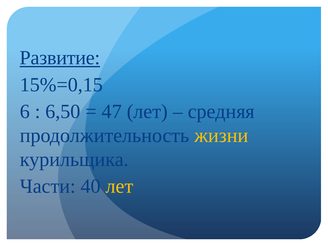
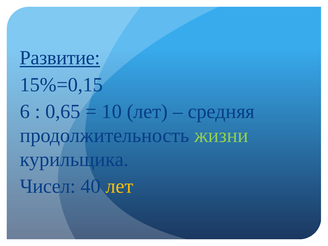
6,50: 6,50 -> 0,65
47: 47 -> 10
жизни colour: yellow -> light green
Части: Части -> Чисел
